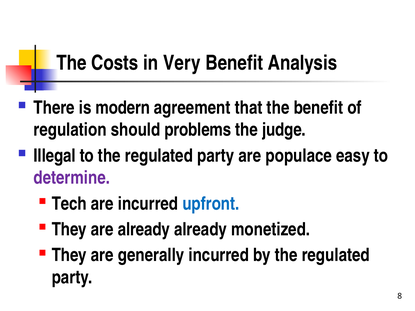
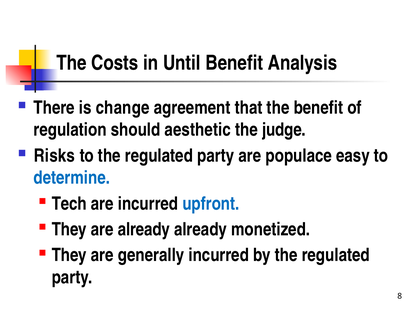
Very: Very -> Until
modern: modern -> change
problems: problems -> aesthetic
Illegal: Illegal -> Risks
determine colour: purple -> blue
